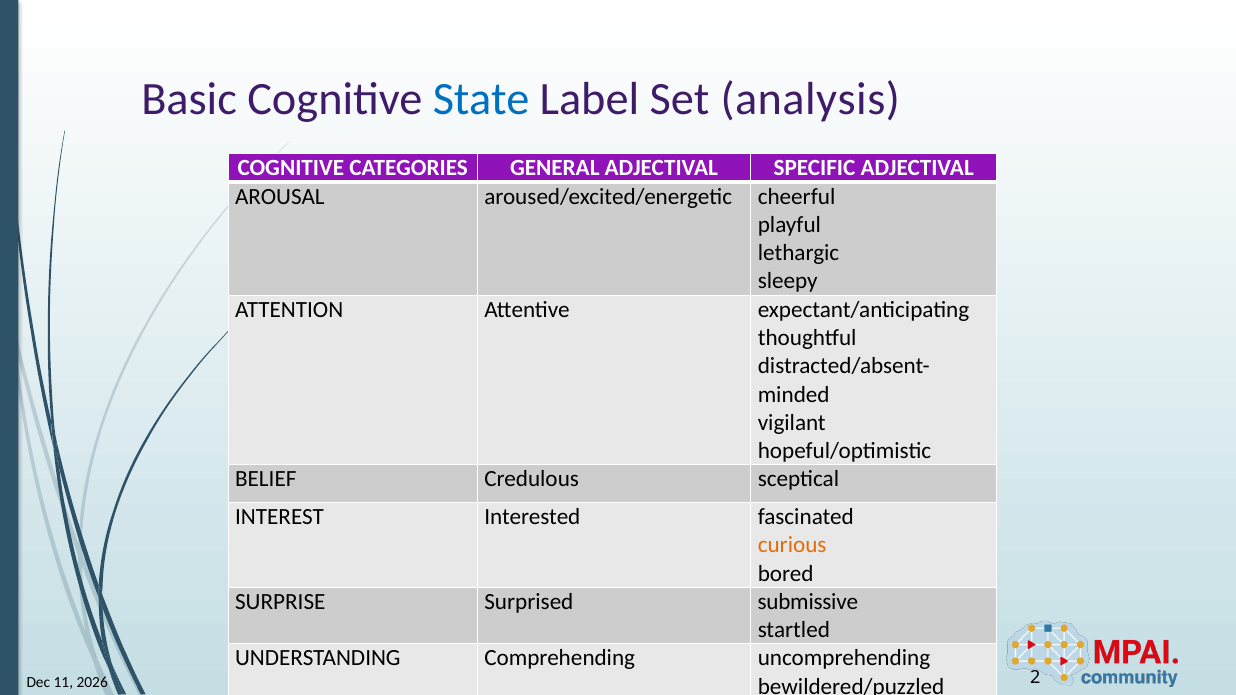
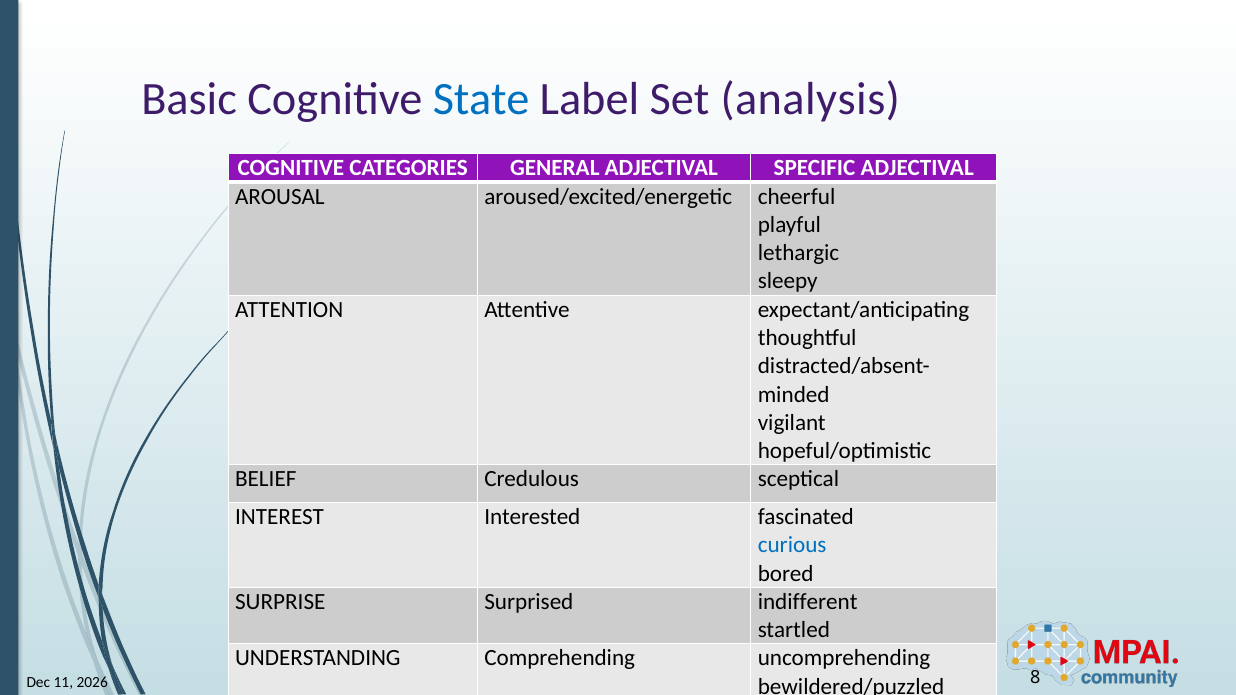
curious colour: orange -> blue
submissive: submissive -> indifferent
2: 2 -> 8
